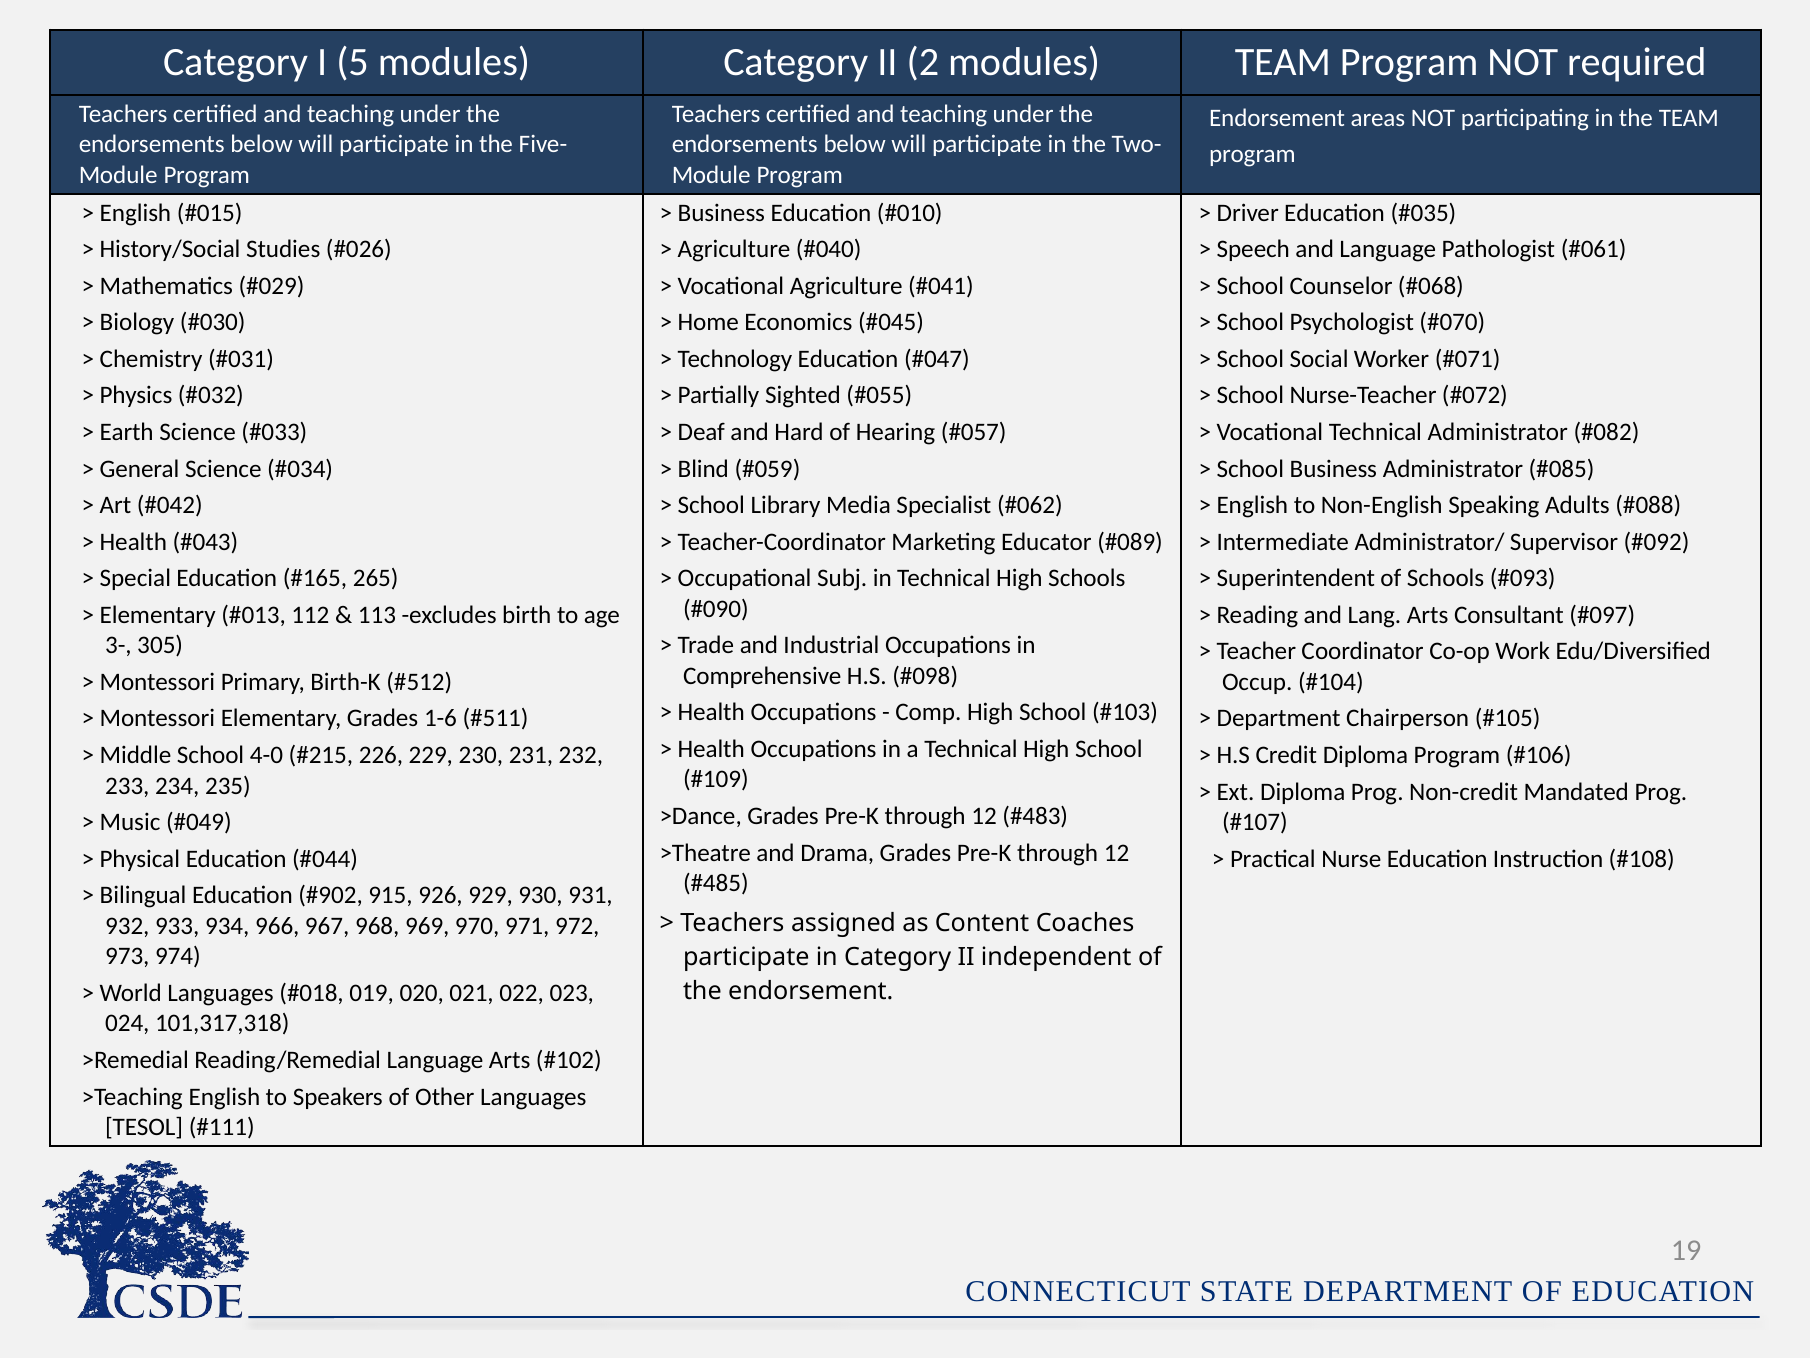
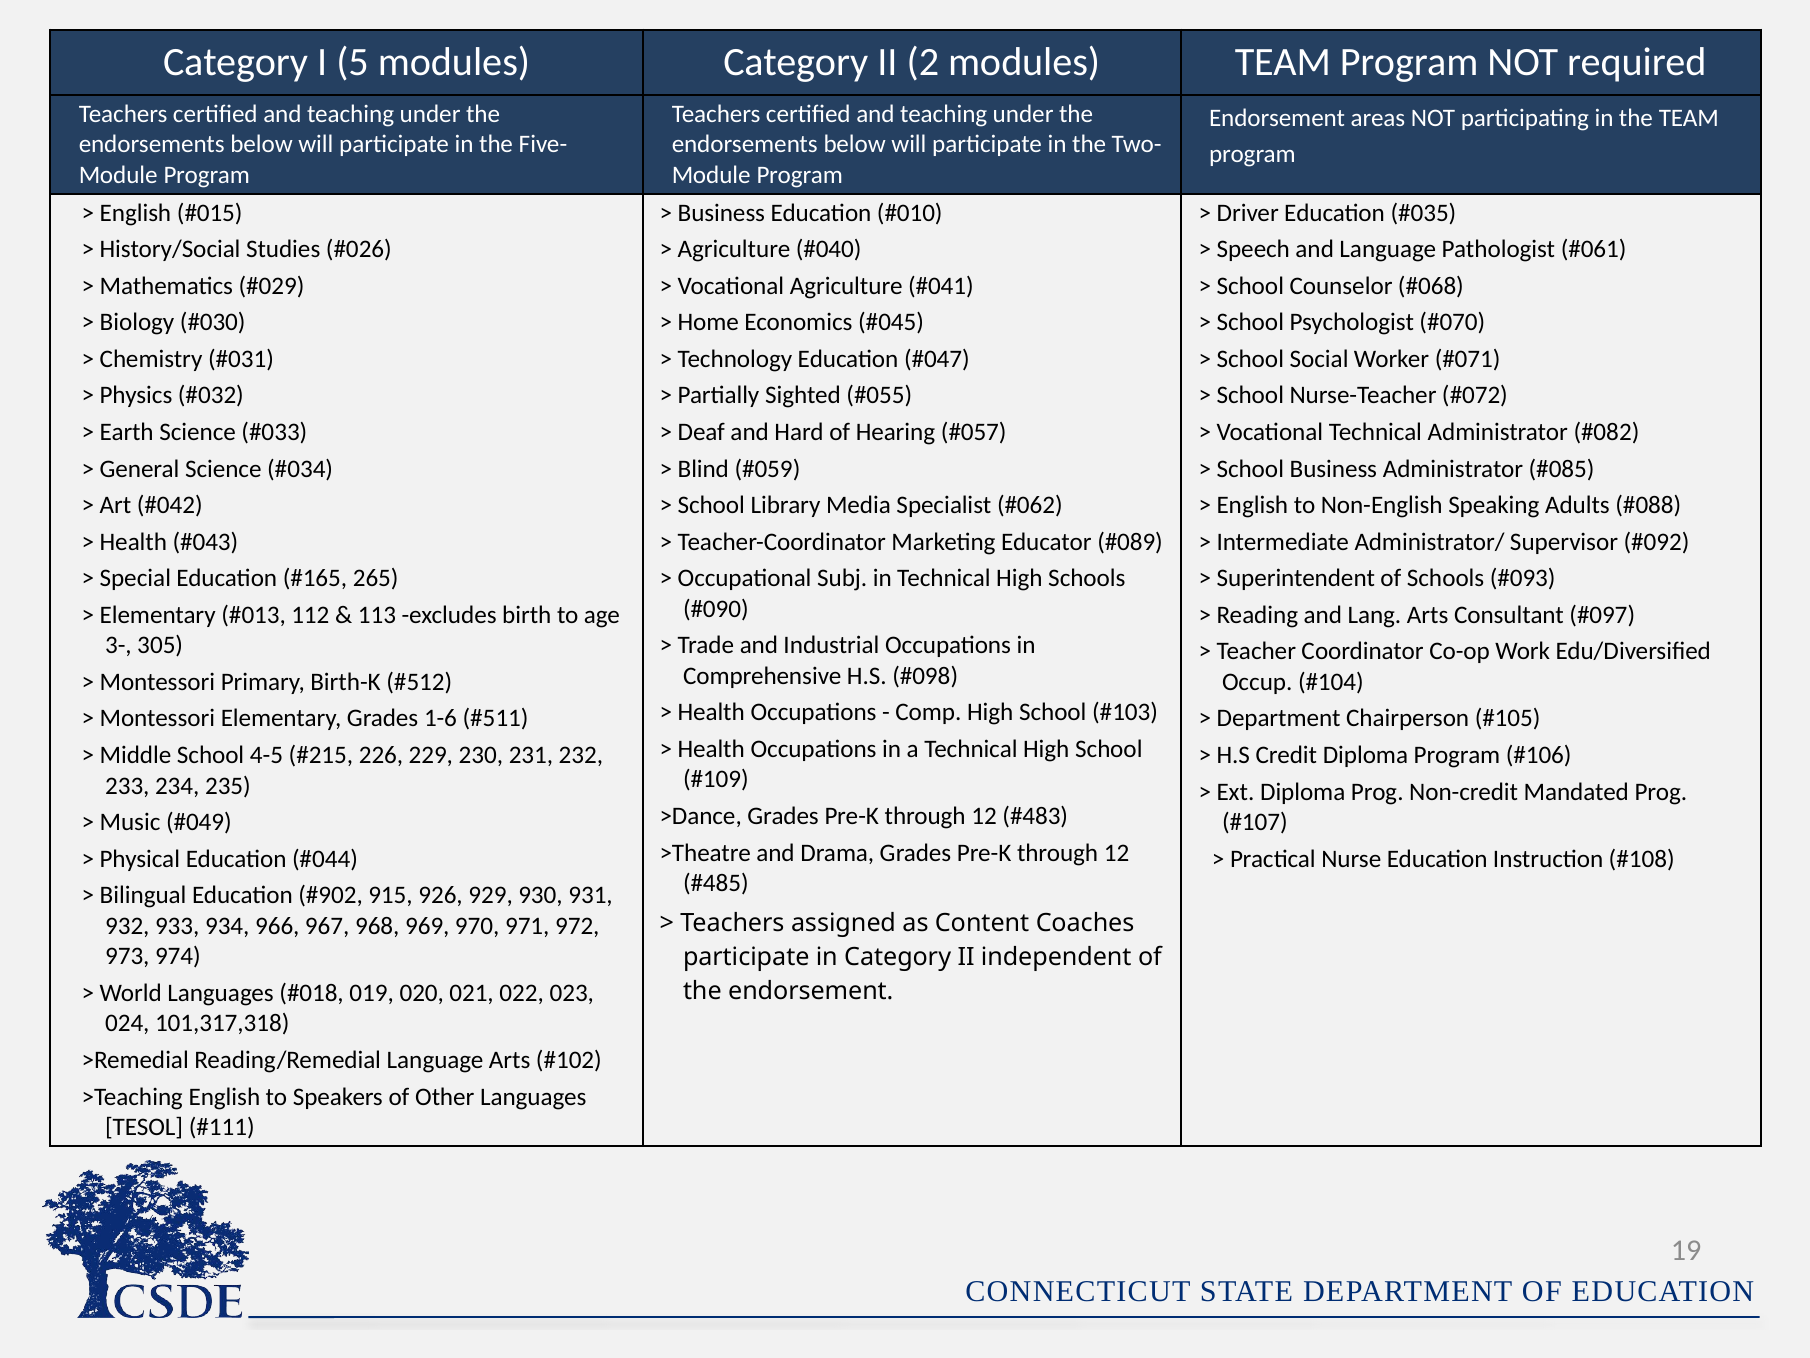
4-0: 4-0 -> 4-5
